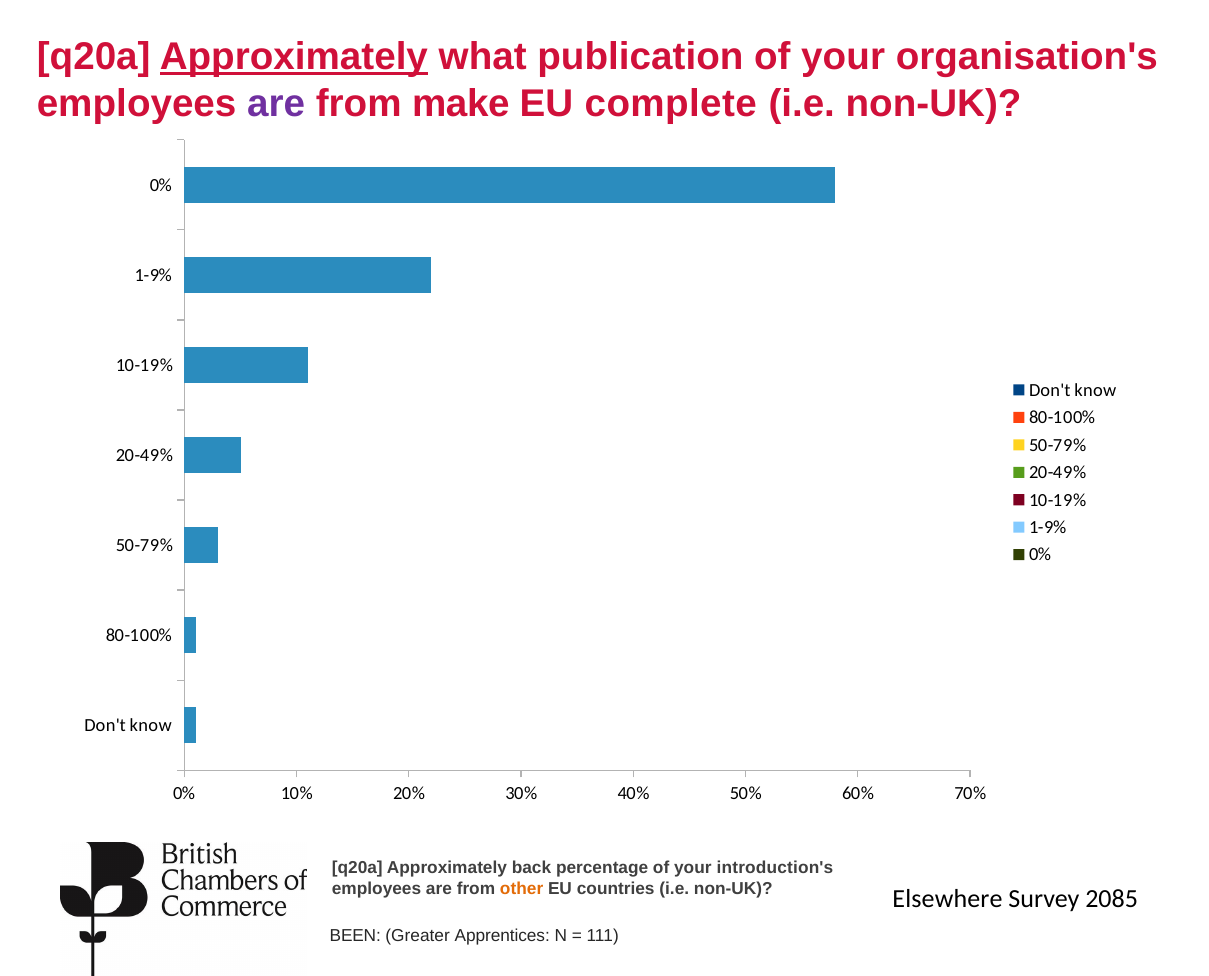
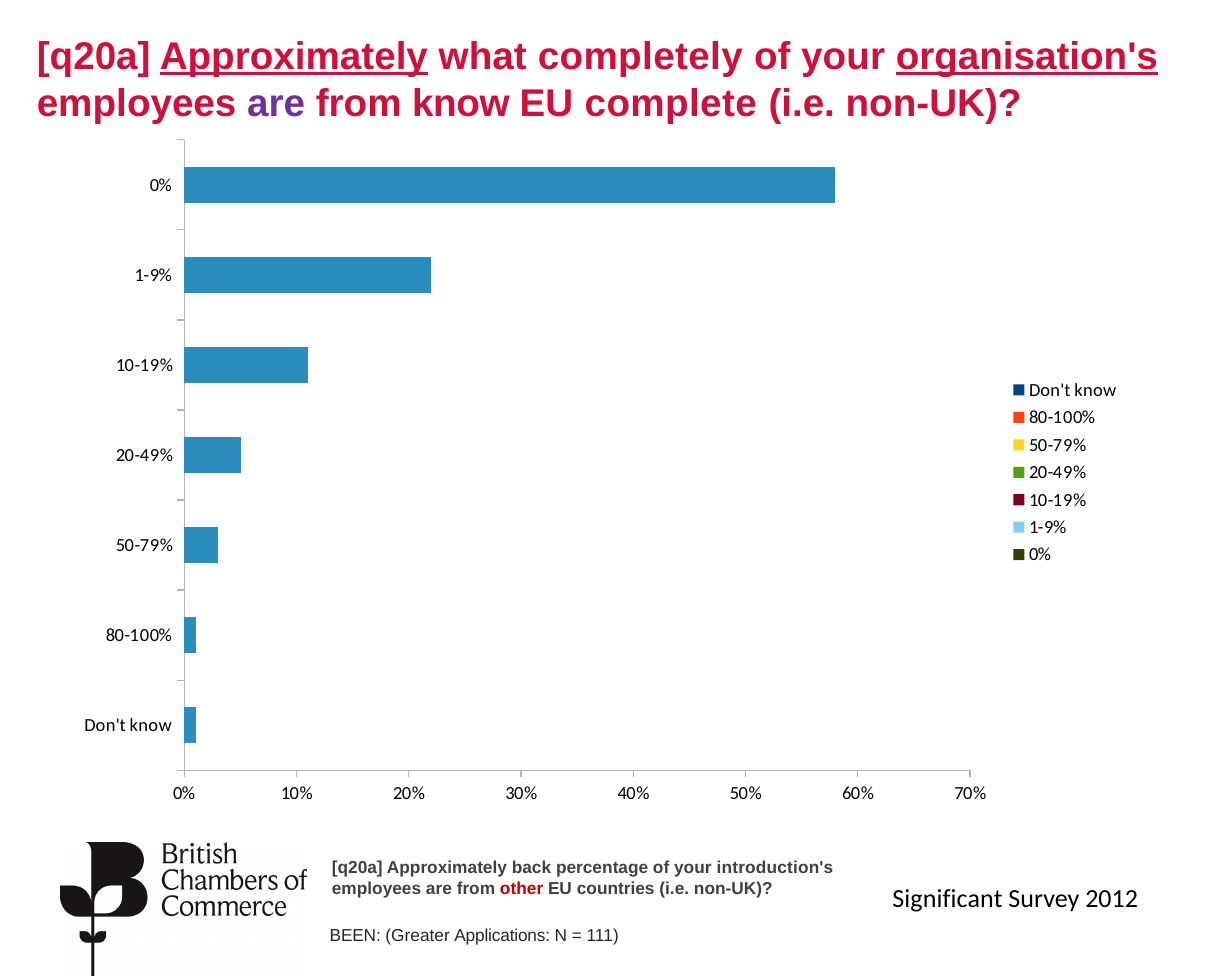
publication: publication -> completely
organisation's underline: none -> present
from make: make -> know
other colour: orange -> red
Elsewhere: Elsewhere -> Significant
2085: 2085 -> 2012
Apprentices: Apprentices -> Applications
